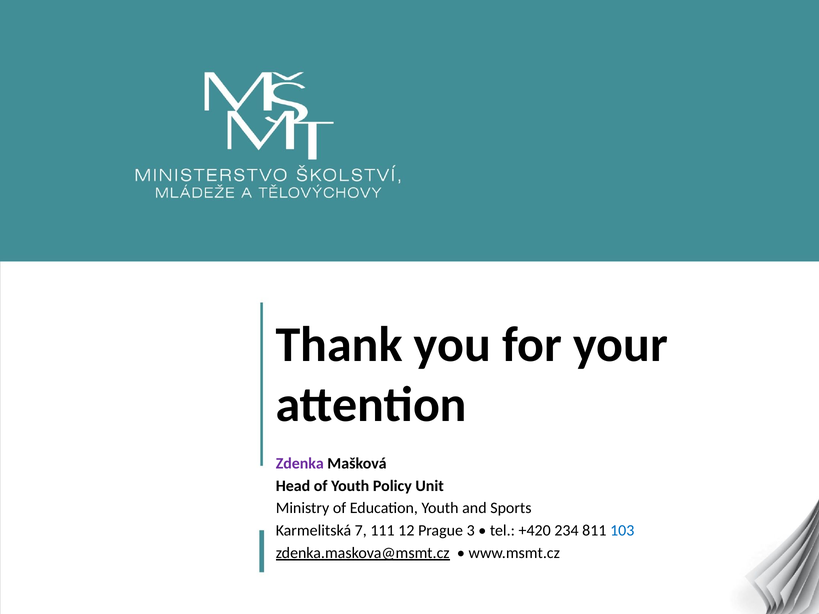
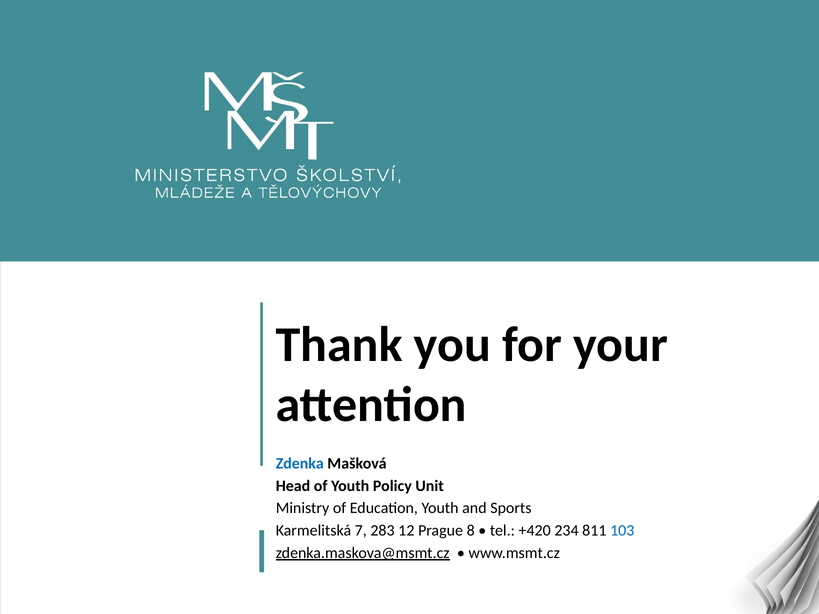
Zdenka colour: purple -> blue
111: 111 -> 283
3: 3 -> 8
